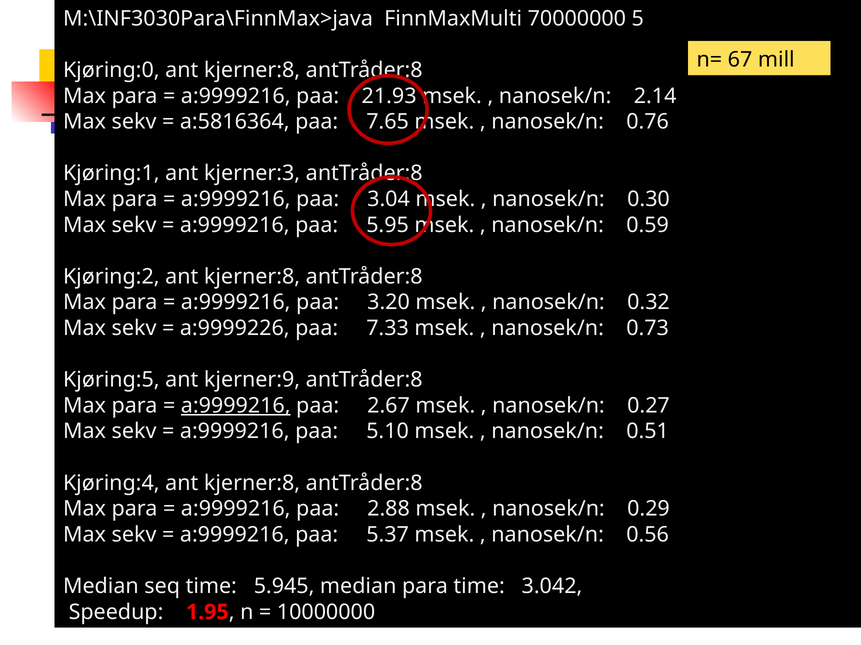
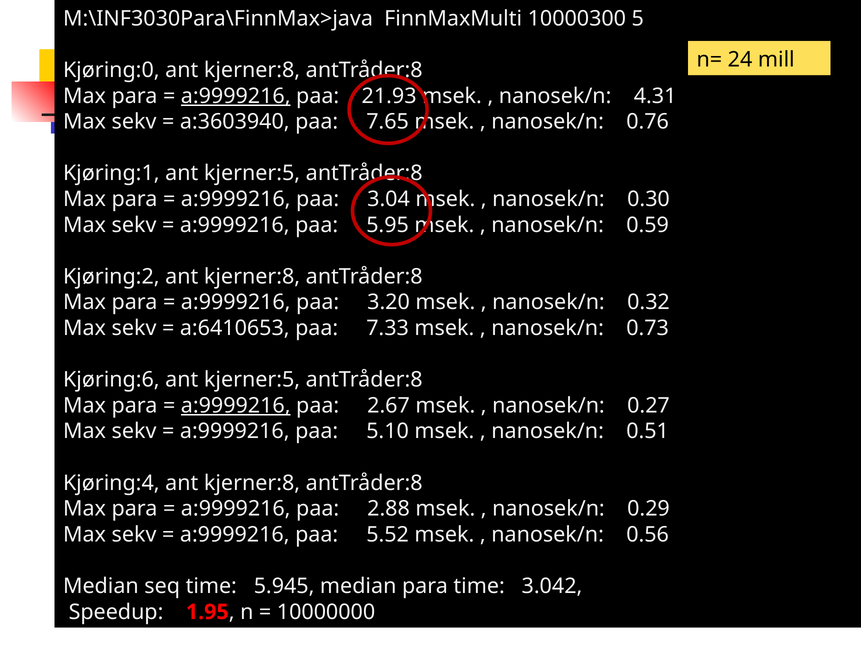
70000000: 70000000 -> 10000300
67: 67 -> 24
a:9999216 at (236, 96) underline: none -> present
2.14: 2.14 -> 4.31
a:5816364: a:5816364 -> a:3603940
Kjøring:1 ant kjerner:3: kjerner:3 -> kjerner:5
a:9999226: a:9999226 -> a:6410653
Kjøring:5: Kjøring:5 -> Kjøring:6
kjerner:9 at (252, 380): kjerner:9 -> kjerner:5
5.37: 5.37 -> 5.52
